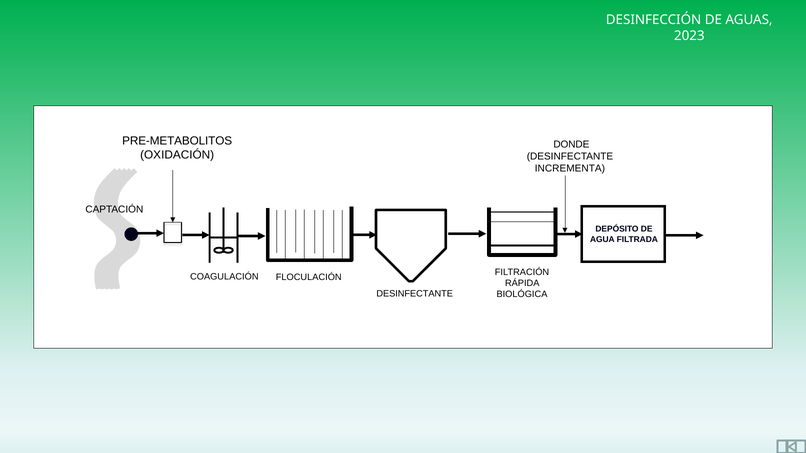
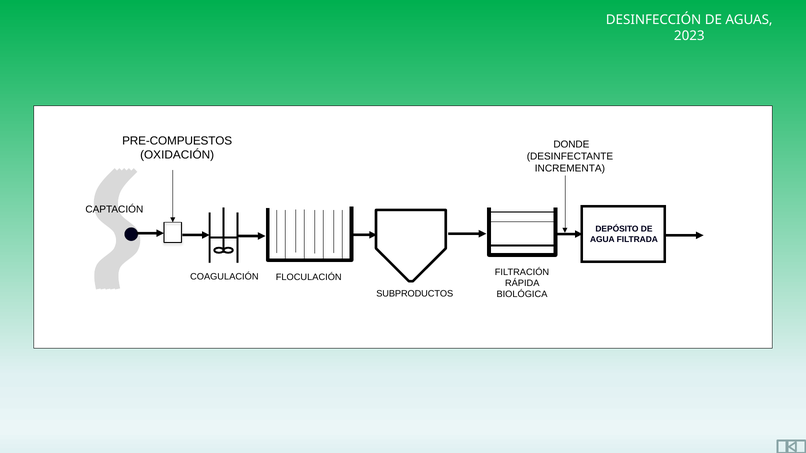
PRE-METABOLITOS: PRE-METABOLITOS -> PRE-COMPUESTOS
DESINFECTANTE at (415, 294): DESINFECTANTE -> SUBPRODUCTOS
